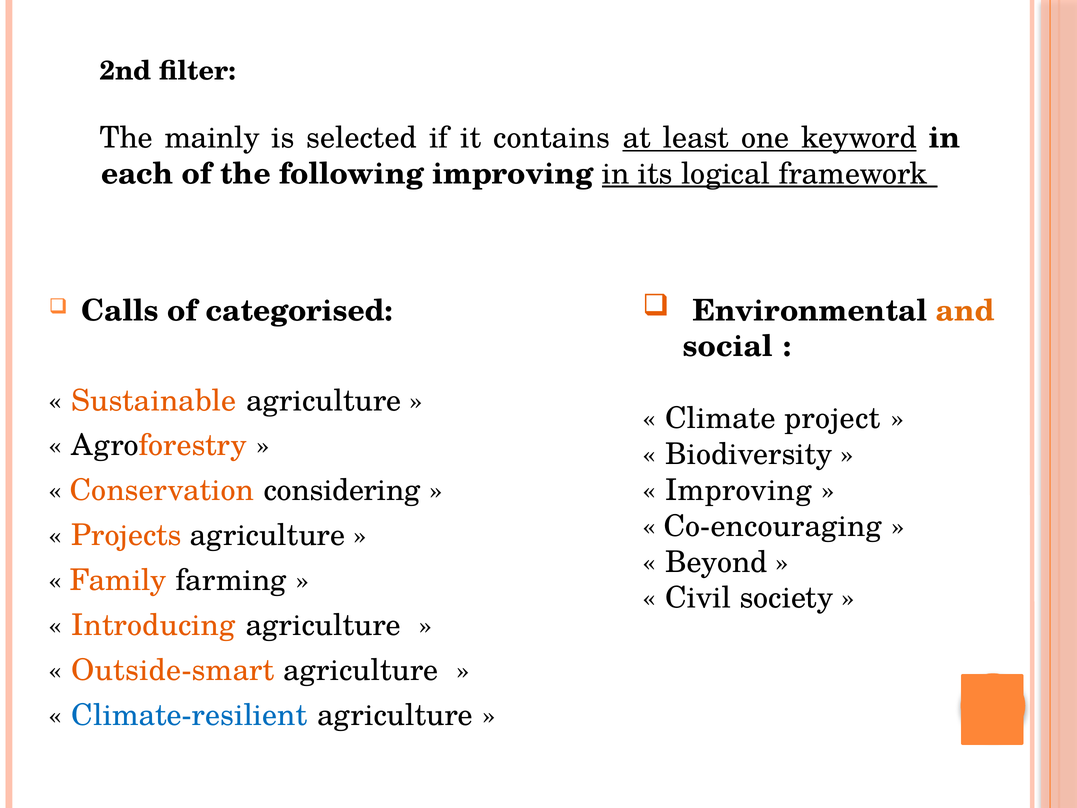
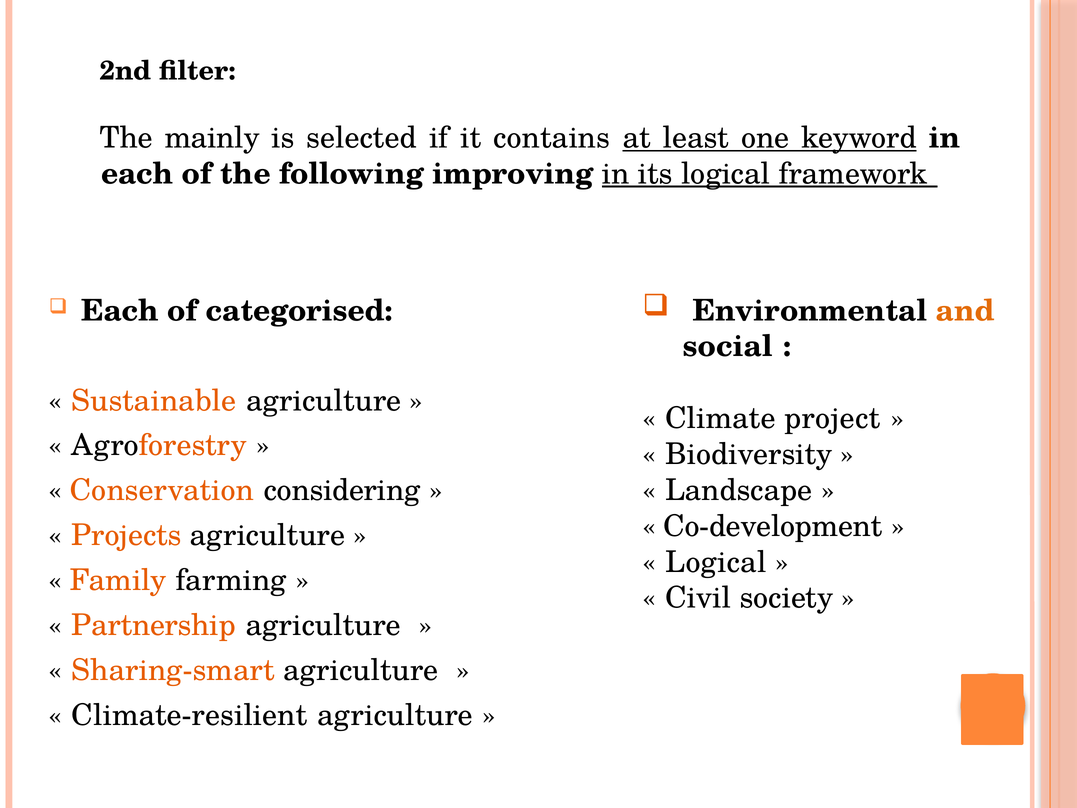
Calls at (120, 311): Calls -> Each
Improving at (738, 490): Improving -> Landscape
Co-encouraging: Co-encouraging -> Co-development
Beyond at (716, 562): Beyond -> Logical
Introducing: Introducing -> Partnership
Outside-smart: Outside-smart -> Sharing-smart
Climate-resilient colour: blue -> black
